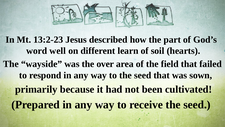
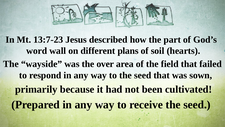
13:2-23: 13:2-23 -> 13:7-23
well: well -> wall
learn: learn -> plans
